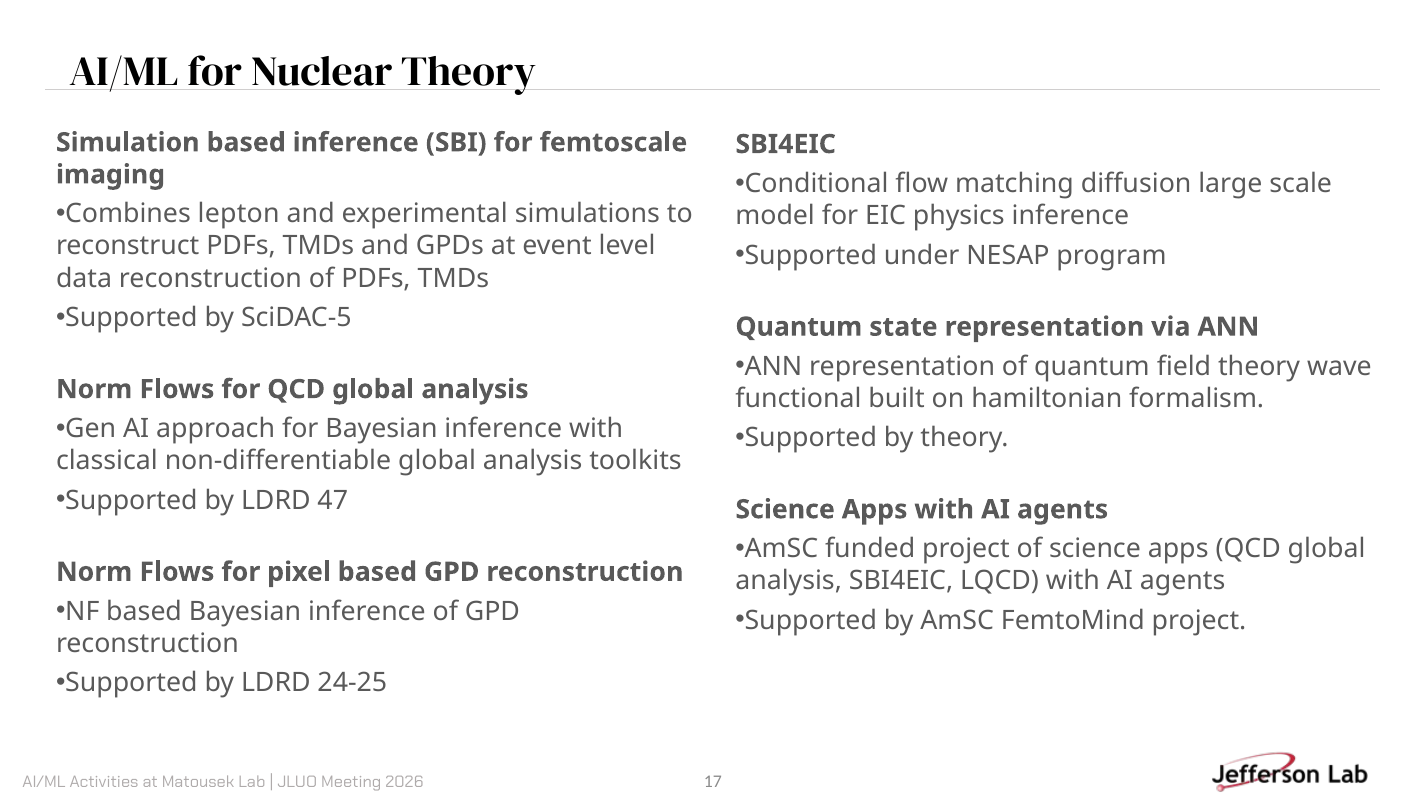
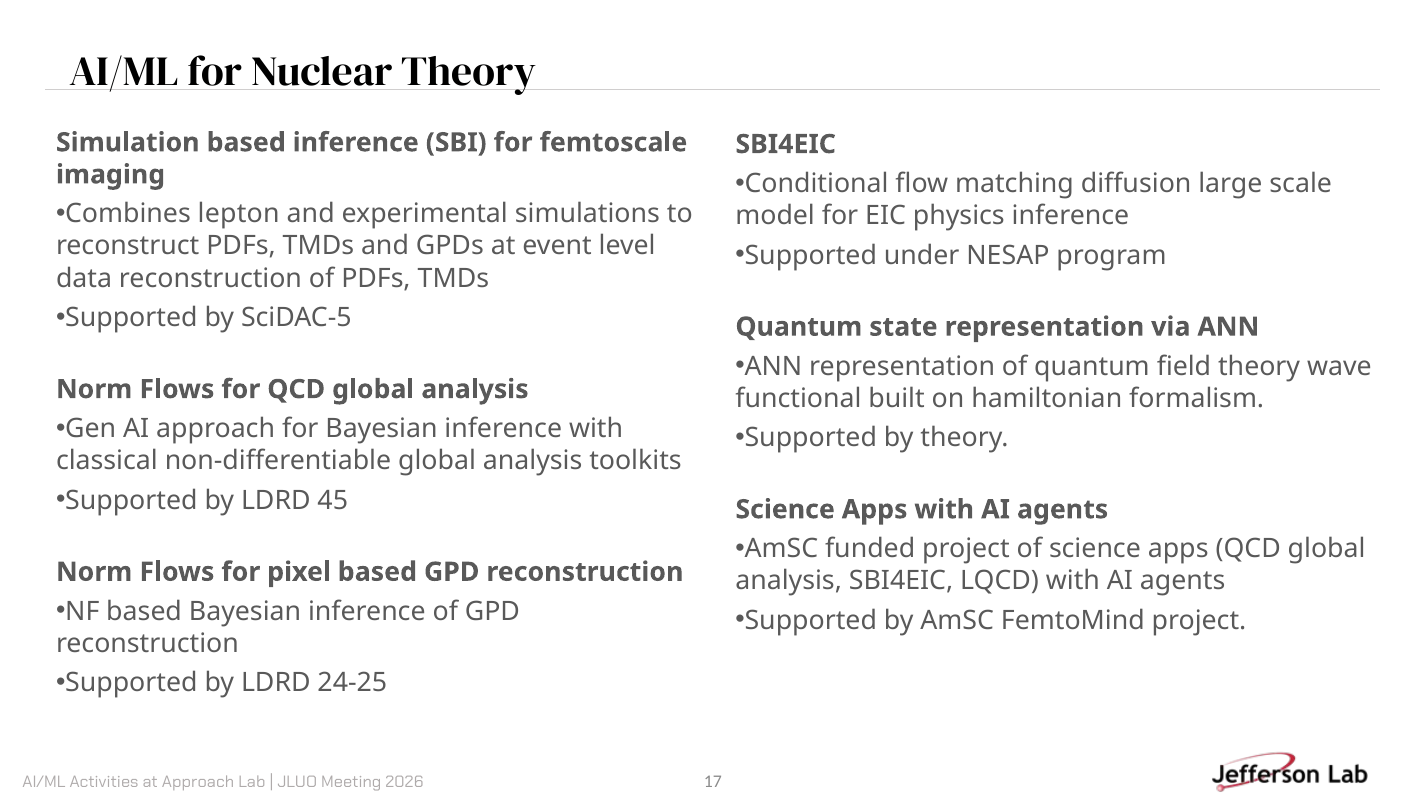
47: 47 -> 45
at Matousek: Matousek -> Approach
